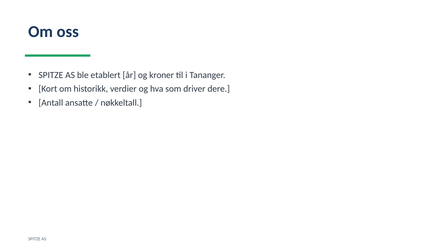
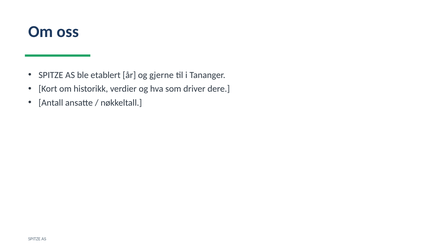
kroner: kroner -> gjerne
